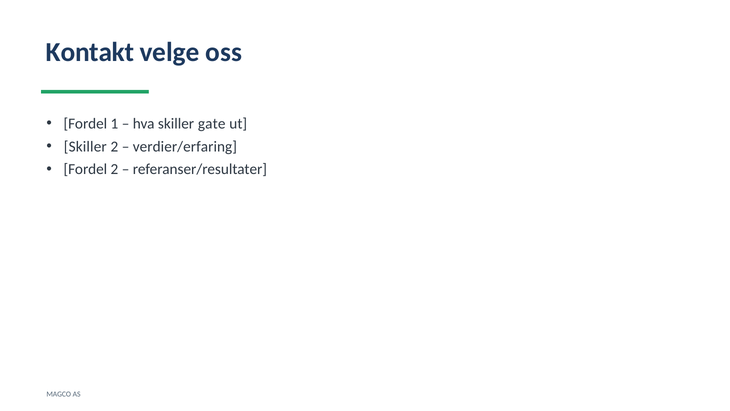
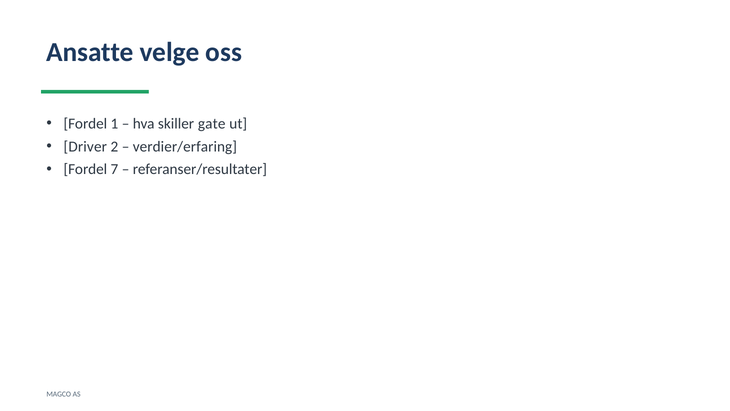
Kontakt: Kontakt -> Ansatte
Skiller at (85, 146): Skiller -> Driver
Fordel 2: 2 -> 7
